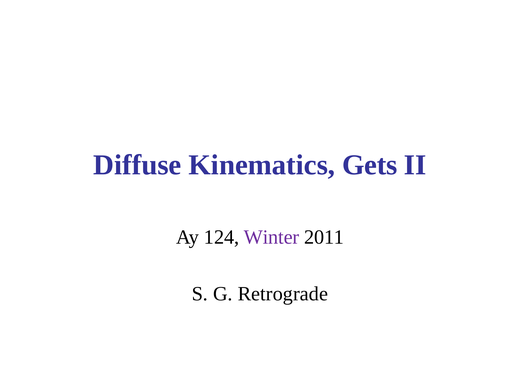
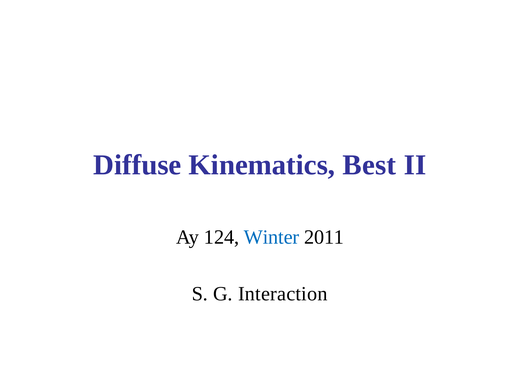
Gets: Gets -> Best
Winter colour: purple -> blue
Retrograde: Retrograde -> Interaction
